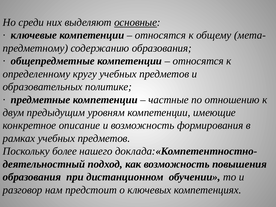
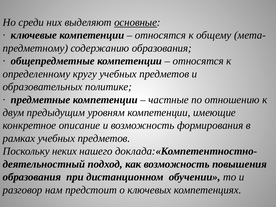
более: более -> неких
